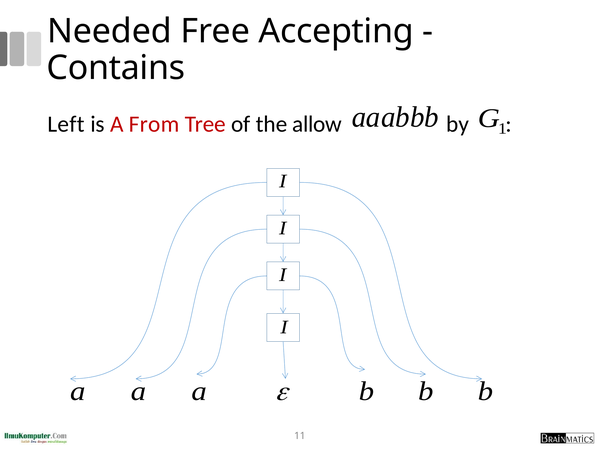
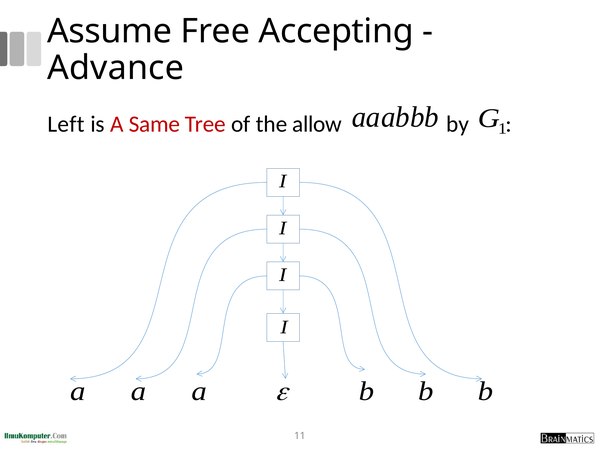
Needed: Needed -> Assume
Contains: Contains -> Advance
From: From -> Same
